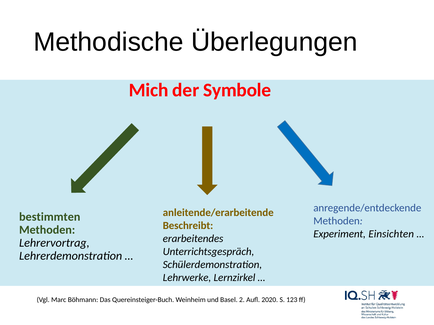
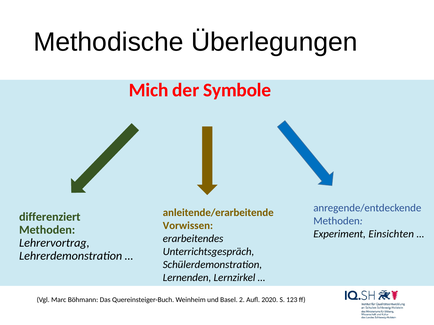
bestimmten: bestimmten -> differenziert
Beschreibt: Beschreibt -> Vorwissen
Lehrwerke: Lehrwerke -> Lernenden
